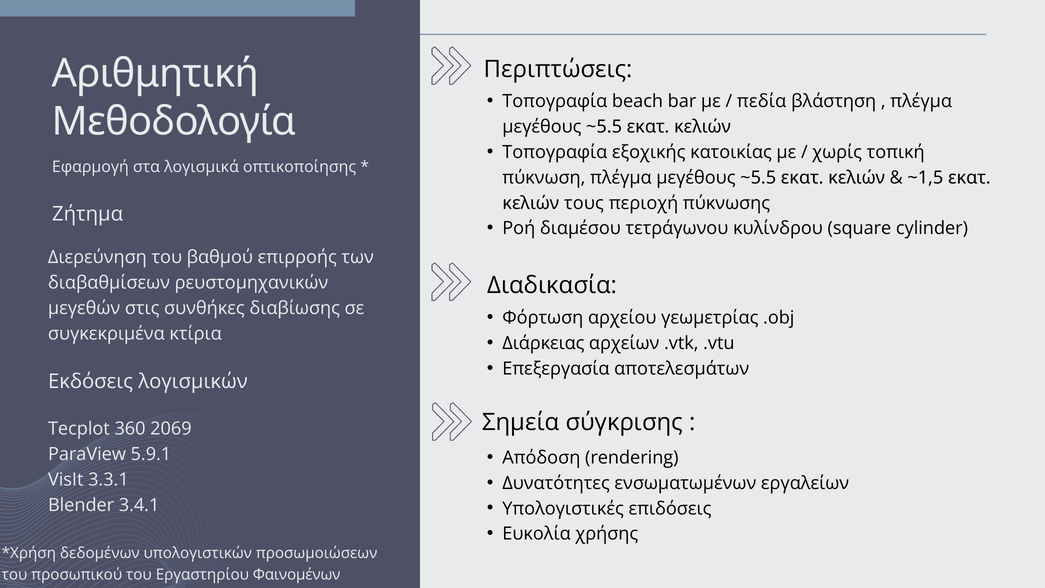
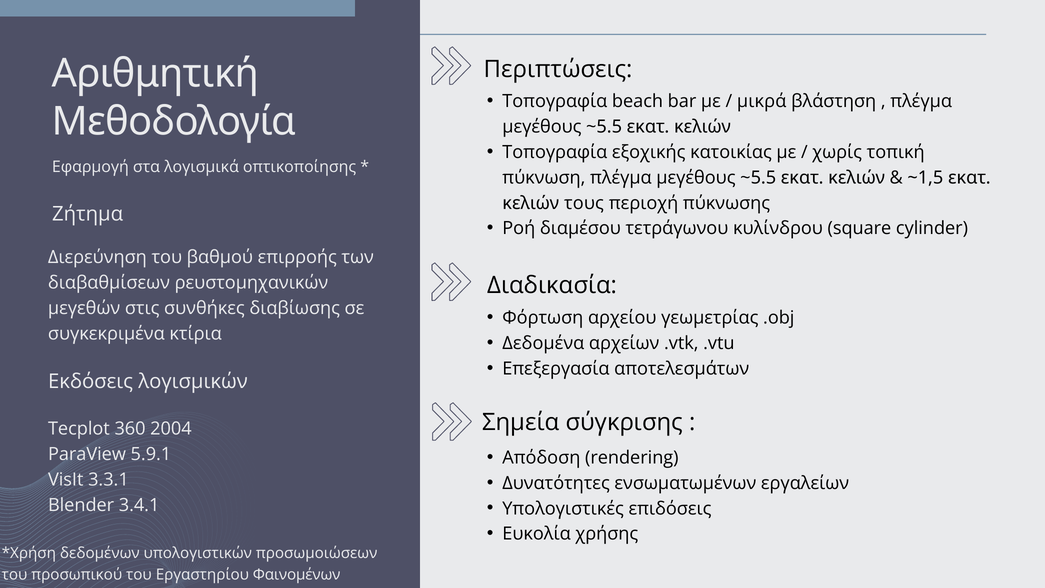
πεδία: πεδία -> μικρά
Διάρκειας: Διάρκειας -> Δεδομένα
2069: 2069 -> 2004
